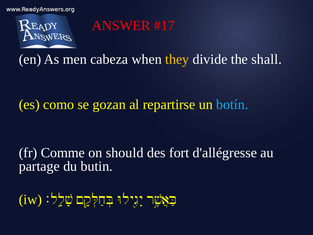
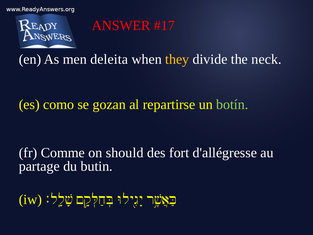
cabeza: cabeza -> deleita
shall: shall -> neck
botín colour: light blue -> light green
